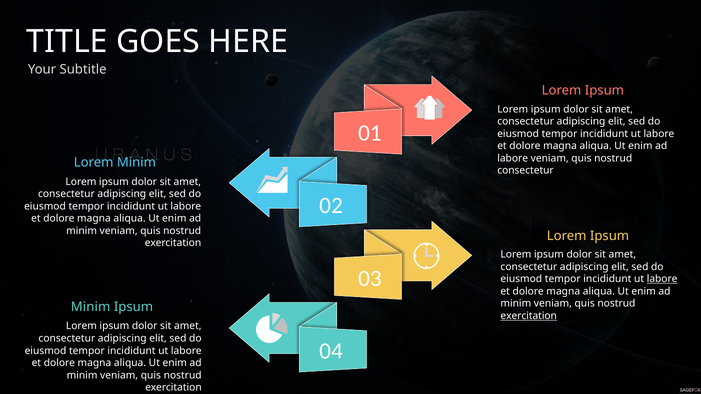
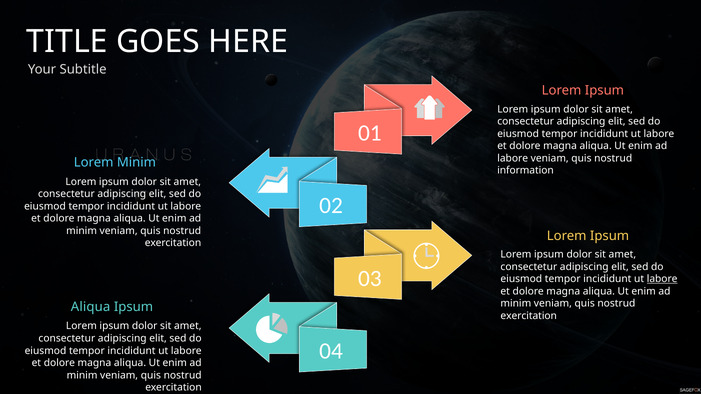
consectetur at (525, 171): consectetur -> information
Minim at (91, 307): Minim -> Aliqua
exercitation at (529, 316) underline: present -> none
